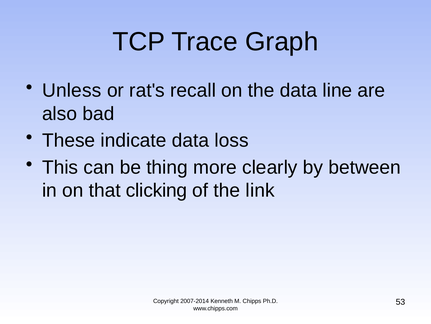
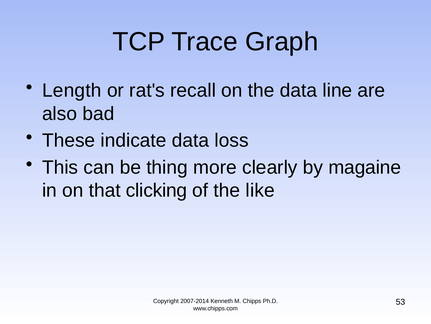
Unless: Unless -> Length
between: between -> magaine
link: link -> like
